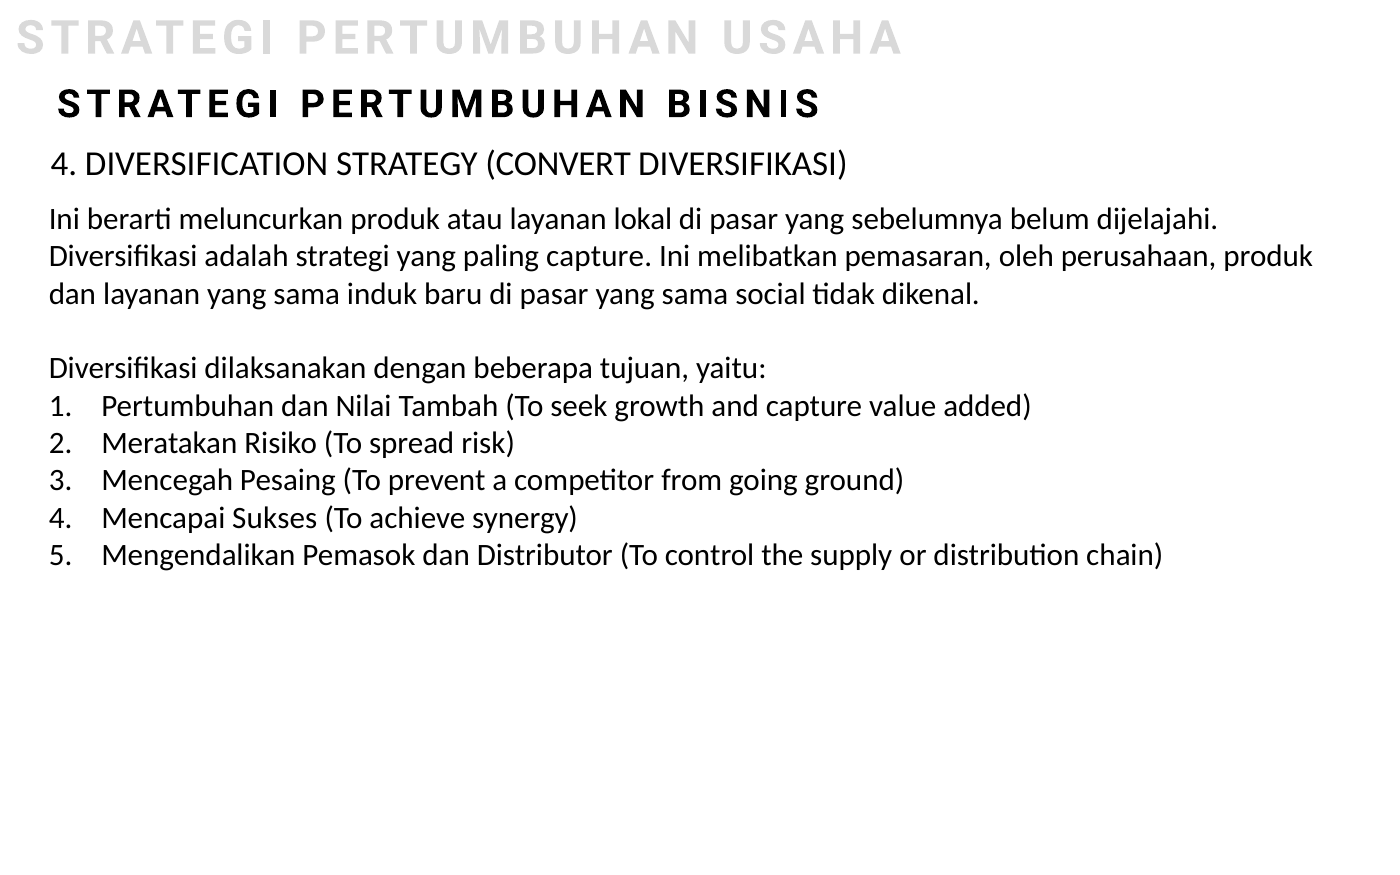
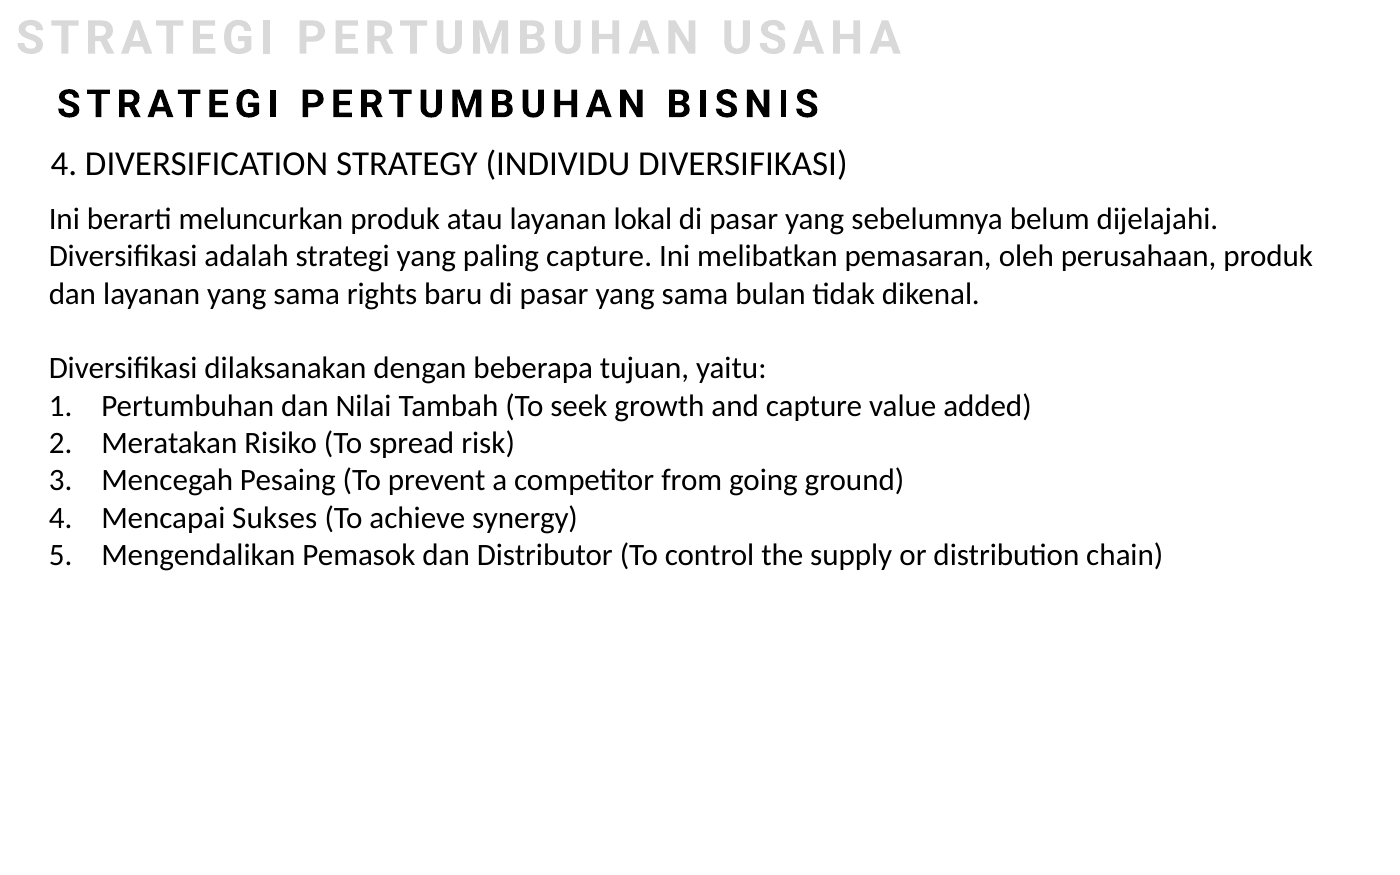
CONVERT: CONVERT -> INDIVIDU
induk: induk -> rights
social: social -> bulan
